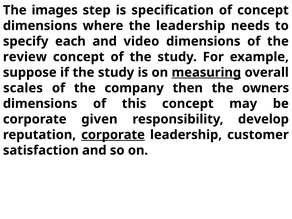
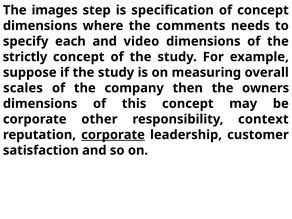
the leadership: leadership -> comments
review: review -> strictly
measuring underline: present -> none
given: given -> other
develop: develop -> context
